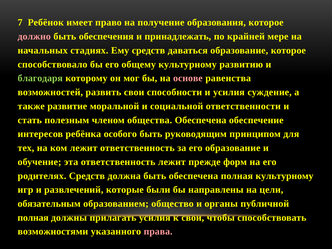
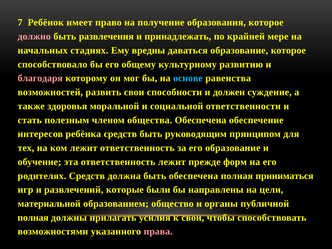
обеспечения: обеспечения -> развлечения
Ему средств: средств -> вредны
благодаря colour: light green -> pink
основе colour: pink -> light blue
и усилия: усилия -> должен
развитие: развитие -> здоровья
ребёнка особого: особого -> средств
полная культурному: культурному -> приниматься
обязательным: обязательным -> материальной
